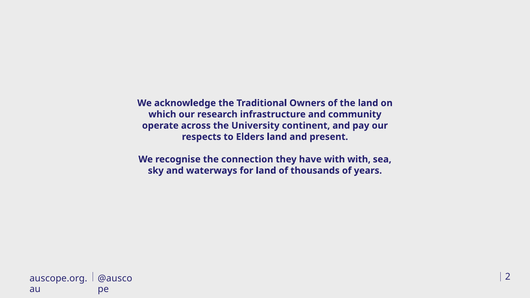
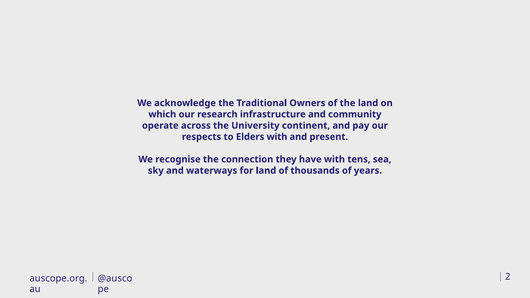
Elders land: land -> with
with with: with -> tens
